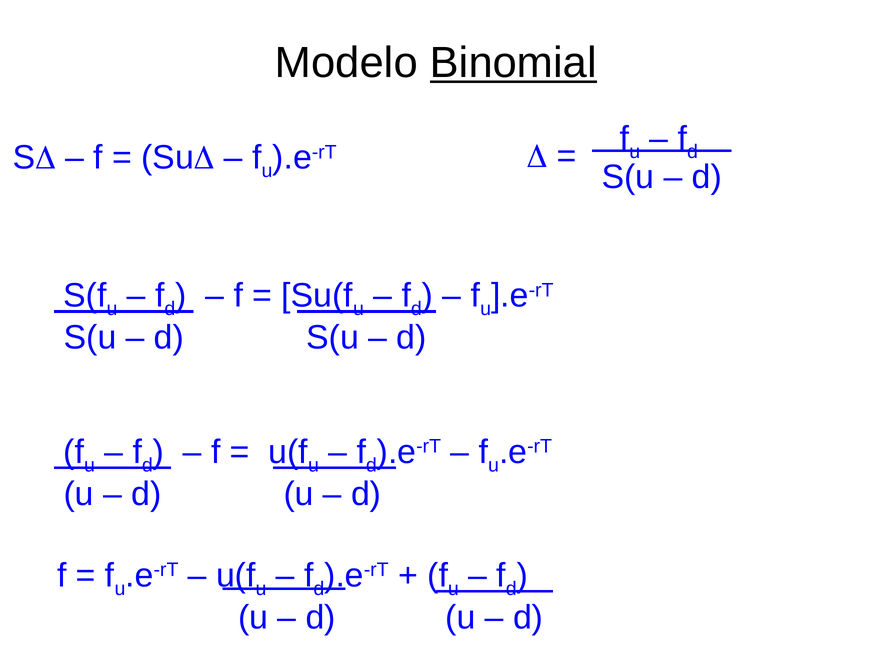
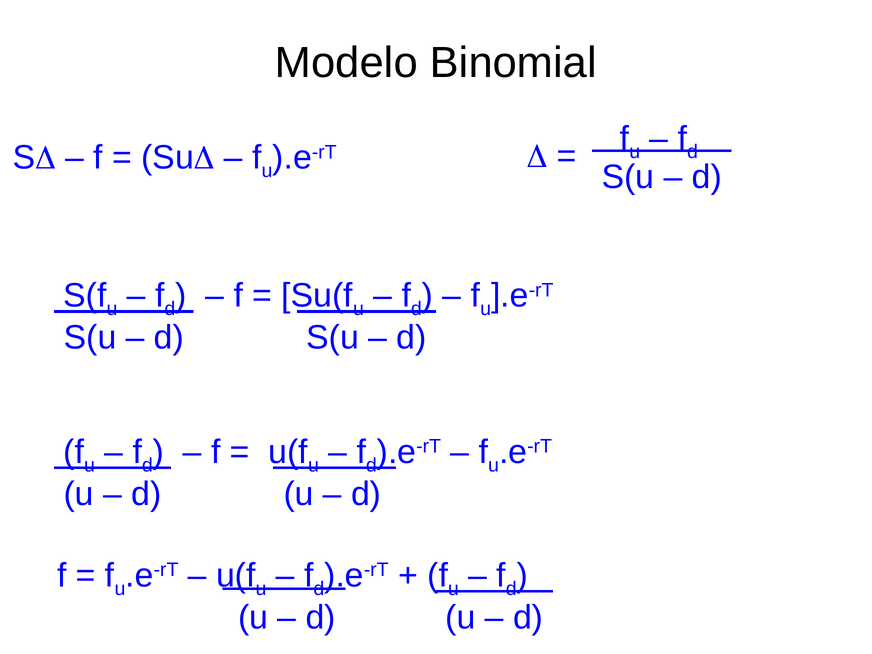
Binomial underline: present -> none
